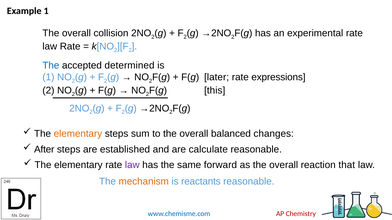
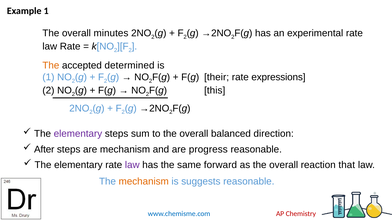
collision: collision -> minutes
The at (51, 66) colour: blue -> orange
later: later -> their
elementary at (78, 134) colour: orange -> purple
changes: changes -> direction
are established: established -> mechanism
calculate: calculate -> progress
reactants: reactants -> suggests
